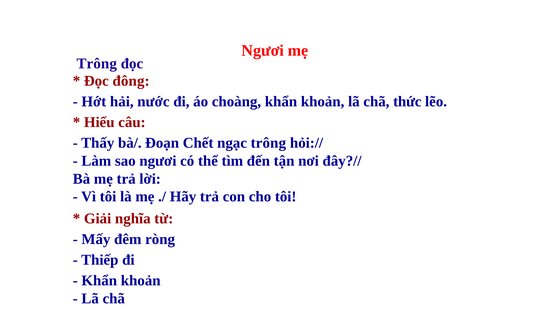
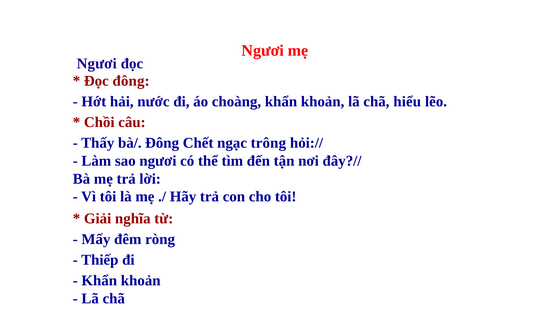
Trông at (97, 64): Trông -> Ngươi
thức: thức -> hiểu
Hiểu: Hiểu -> Chồi
bà/ Đoạn: Đoạn -> Đông
